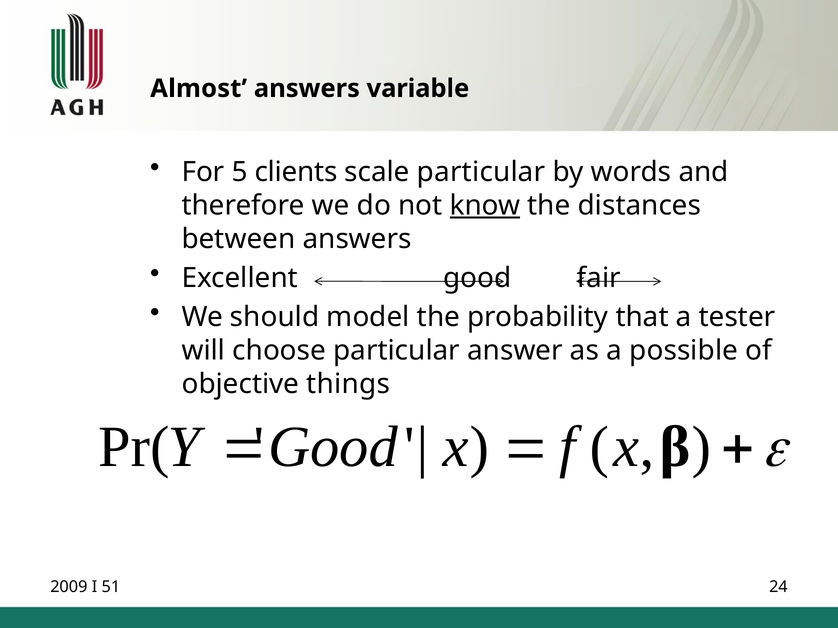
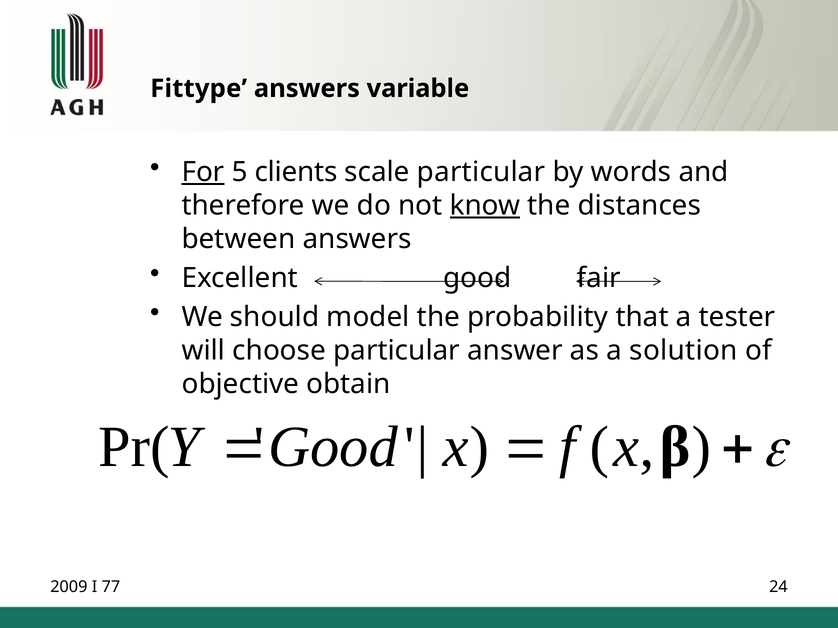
Almost: Almost -> Fittype
For underline: none -> present
possible: possible -> solution
things: things -> obtain
51: 51 -> 77
